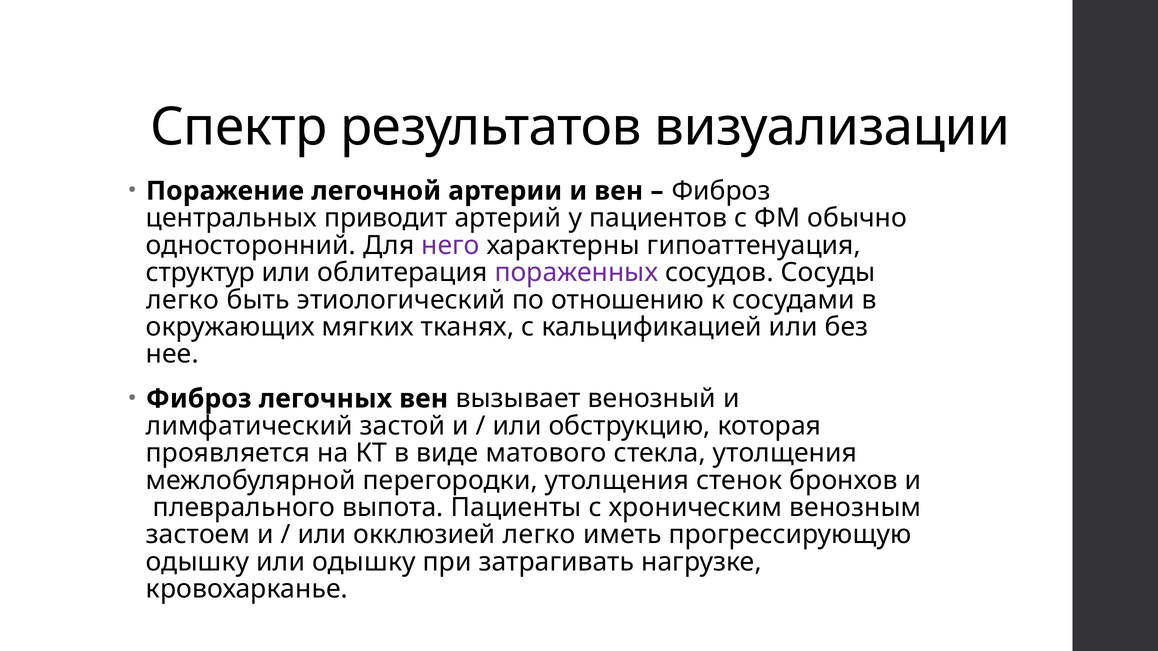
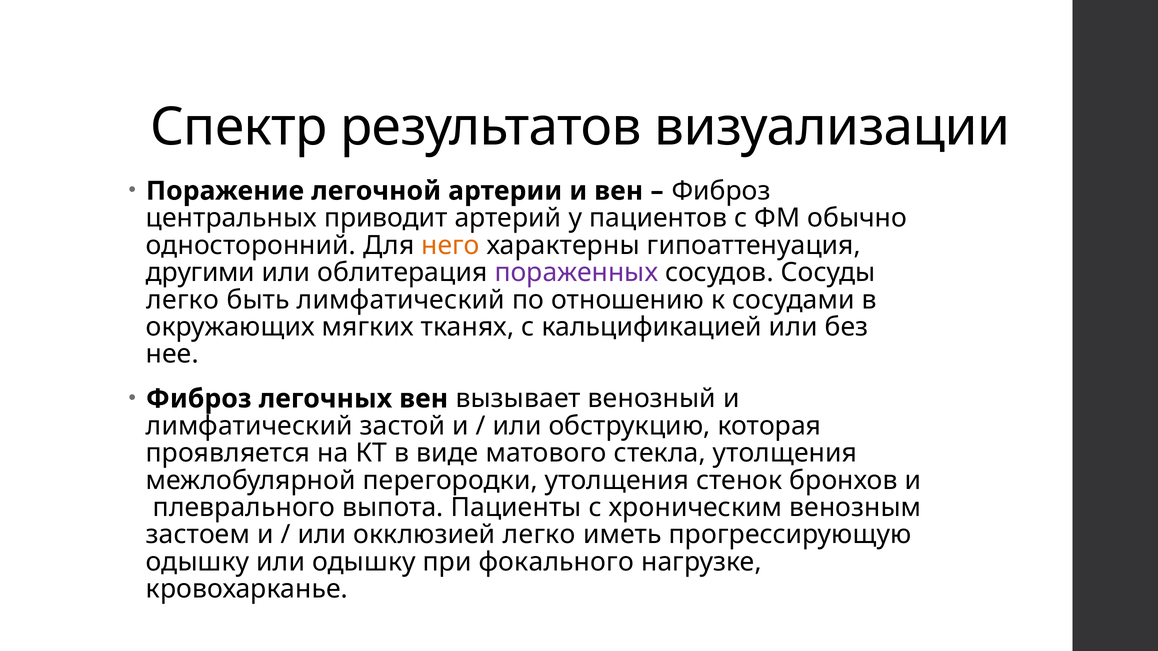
него colour: purple -> orange
структур: структур -> другими
быть этиологический: этиологический -> лимфатический
затрагивать: затрагивать -> фокального
